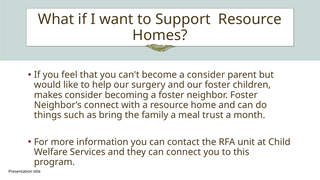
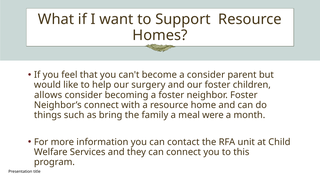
makes: makes -> allows
trust: trust -> were
